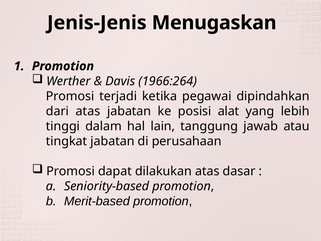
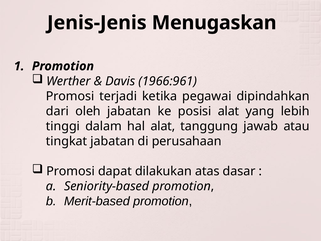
1966:264: 1966:264 -> 1966:961
dari atas: atas -> oleh
hal lain: lain -> alat
